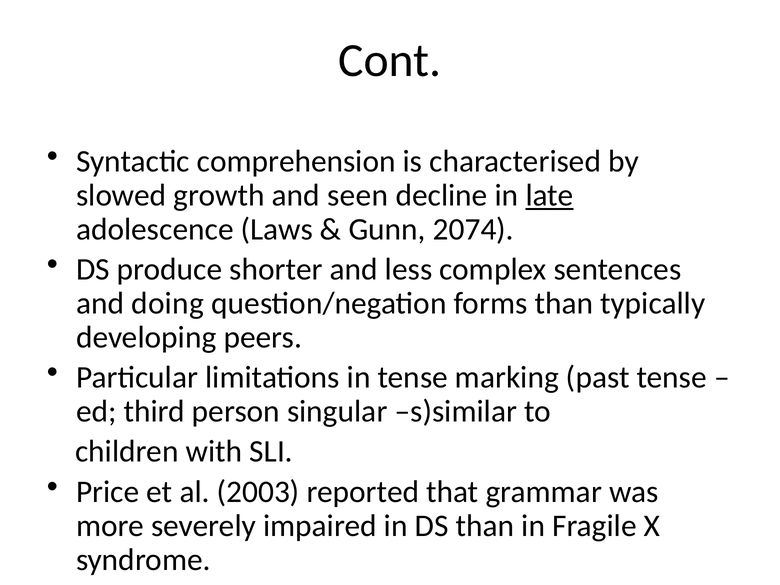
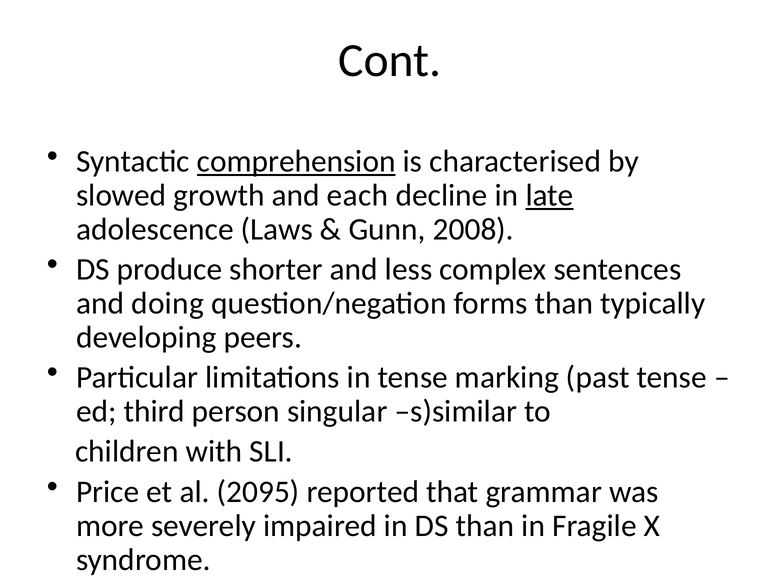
comprehension underline: none -> present
seen: seen -> each
2074: 2074 -> 2008
2003: 2003 -> 2095
